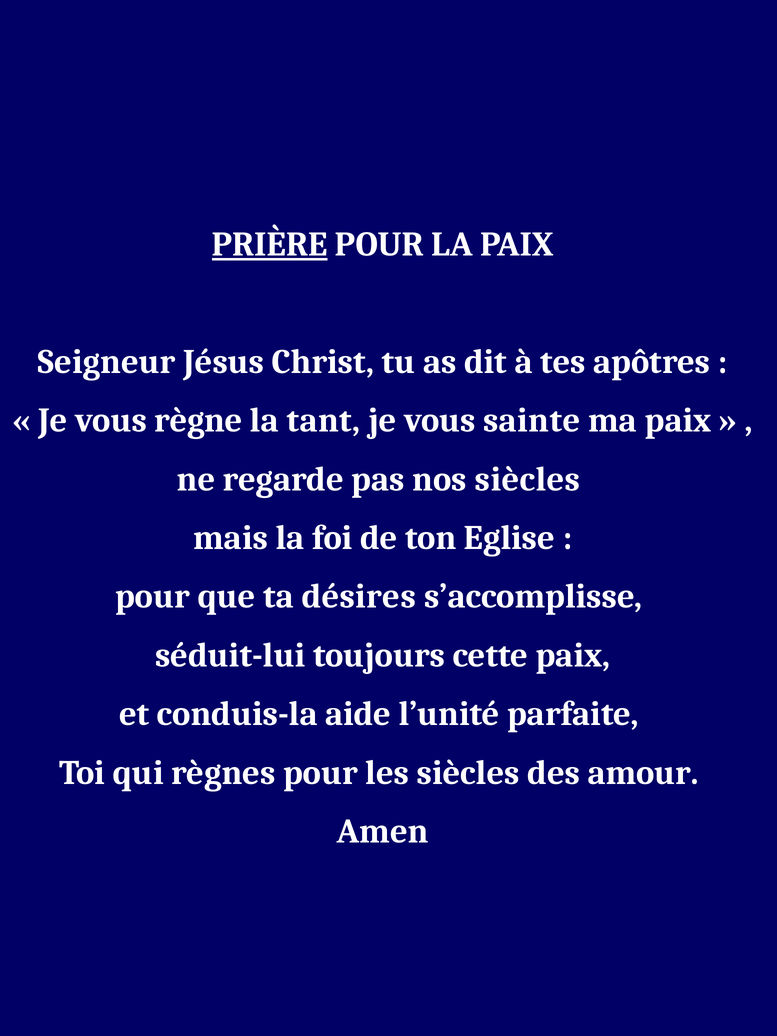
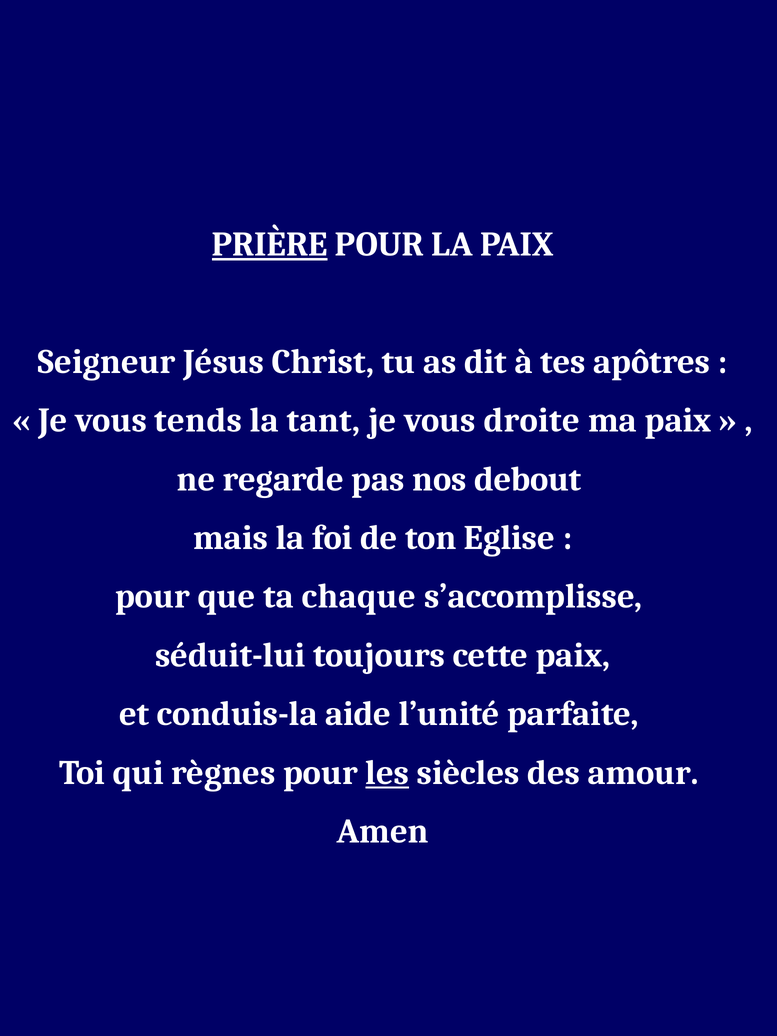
règne: règne -> tends
sainte: sainte -> droite
nos siècles: siècles -> debout
désires: désires -> chaque
les underline: none -> present
